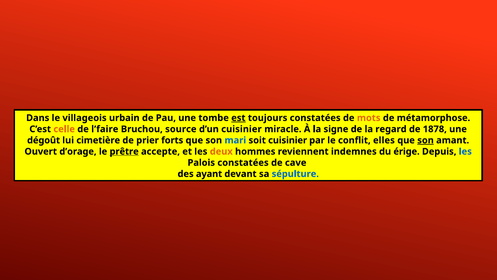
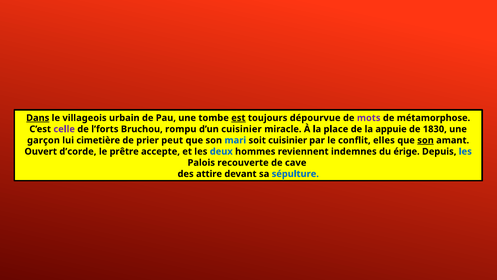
Dans underline: none -> present
toujours constatées: constatées -> dépourvue
mots colour: orange -> purple
celle colour: orange -> purple
l’faire: l’faire -> l’forts
source: source -> rompu
signe: signe -> place
regard: regard -> appuie
1878: 1878 -> 1830
dégoût: dégoût -> garçon
forts: forts -> peut
d’orage: d’orage -> d’corde
prêtre underline: present -> none
deux colour: orange -> blue
Palois constatées: constatées -> recouverte
ayant: ayant -> attire
